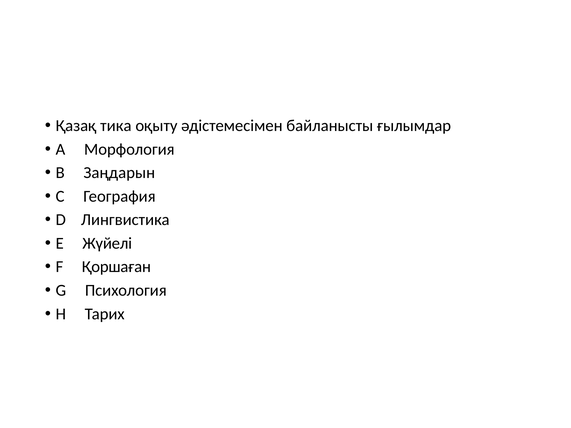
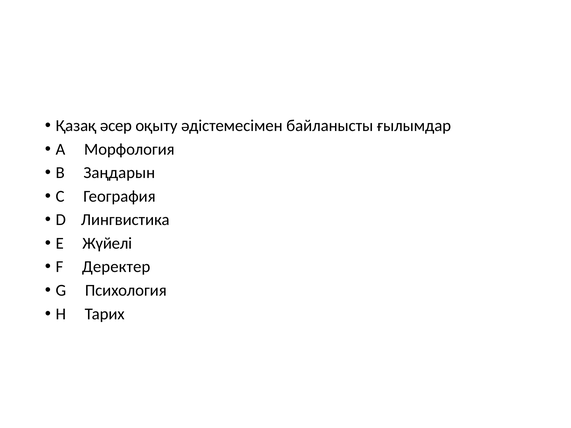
тика: тика -> әсер
Қоршаған: Қоршаған -> Деректер
